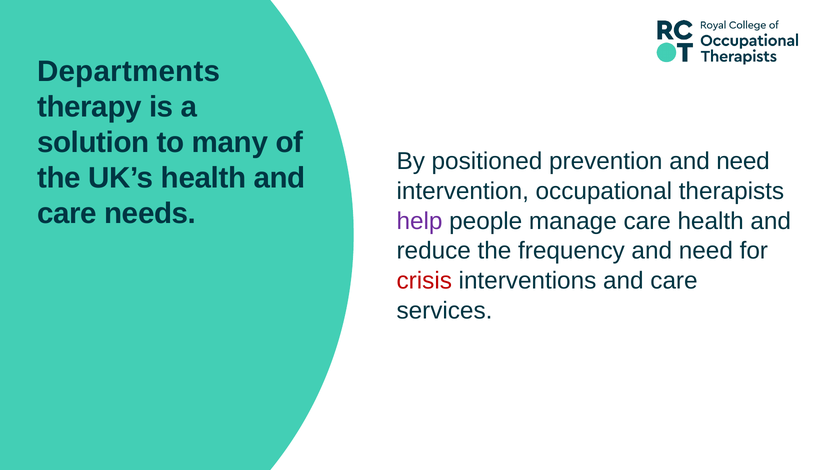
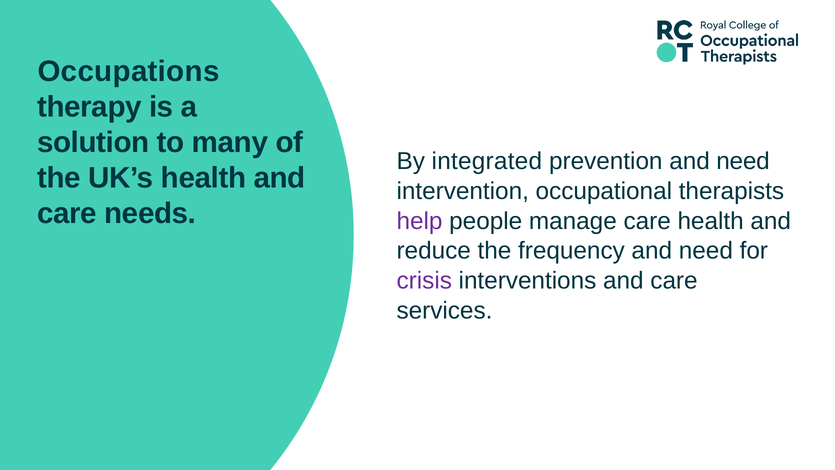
Departments: Departments -> Occupations
positioned: positioned -> integrated
crisis colour: red -> purple
